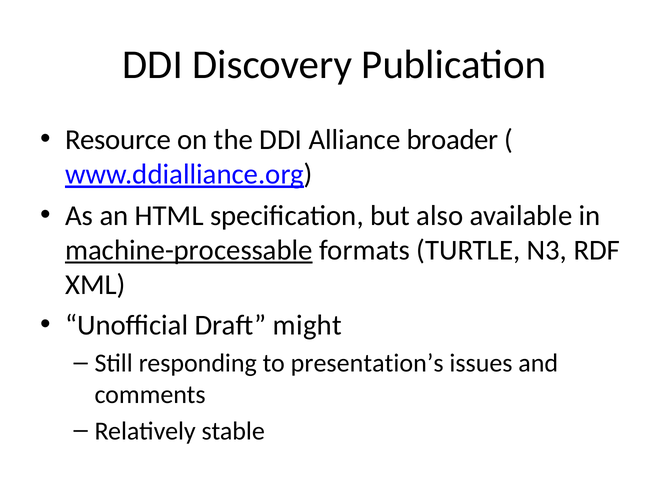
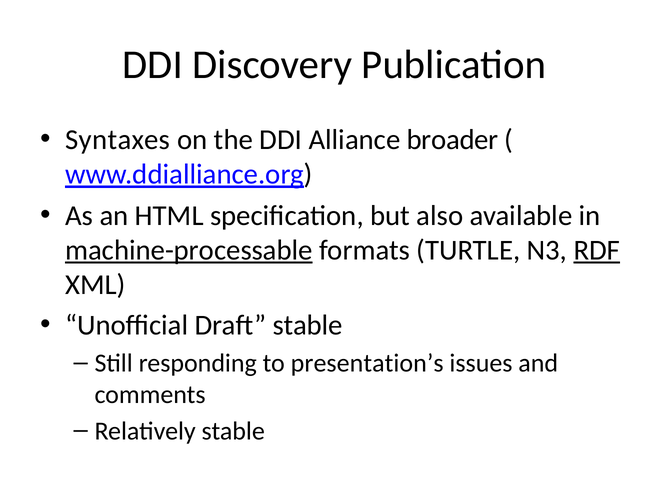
Resource: Resource -> Syntaxes
RDF underline: none -> present
Draft might: might -> stable
